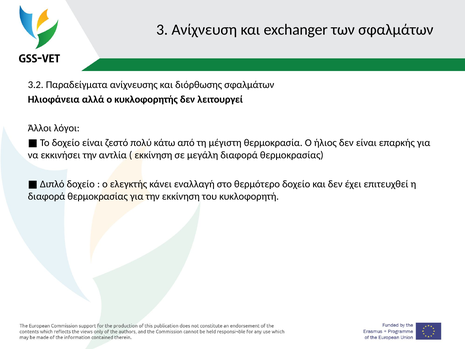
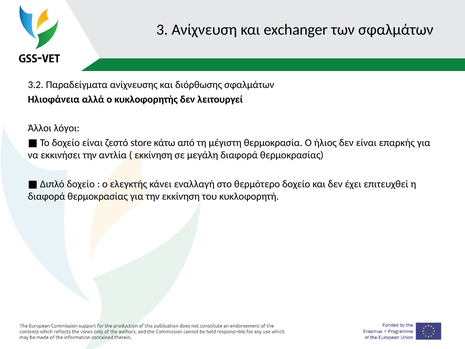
πολύ: πολύ -> store
